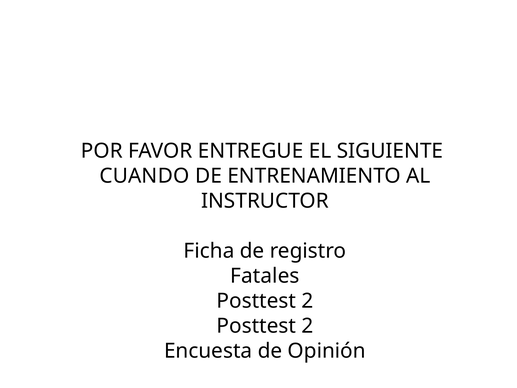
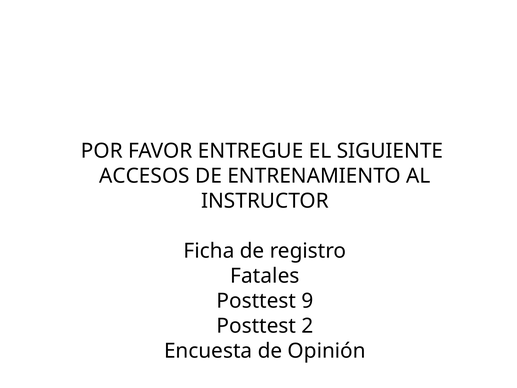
CUANDO: CUANDO -> ACCESOS
2 at (307, 301): 2 -> 9
